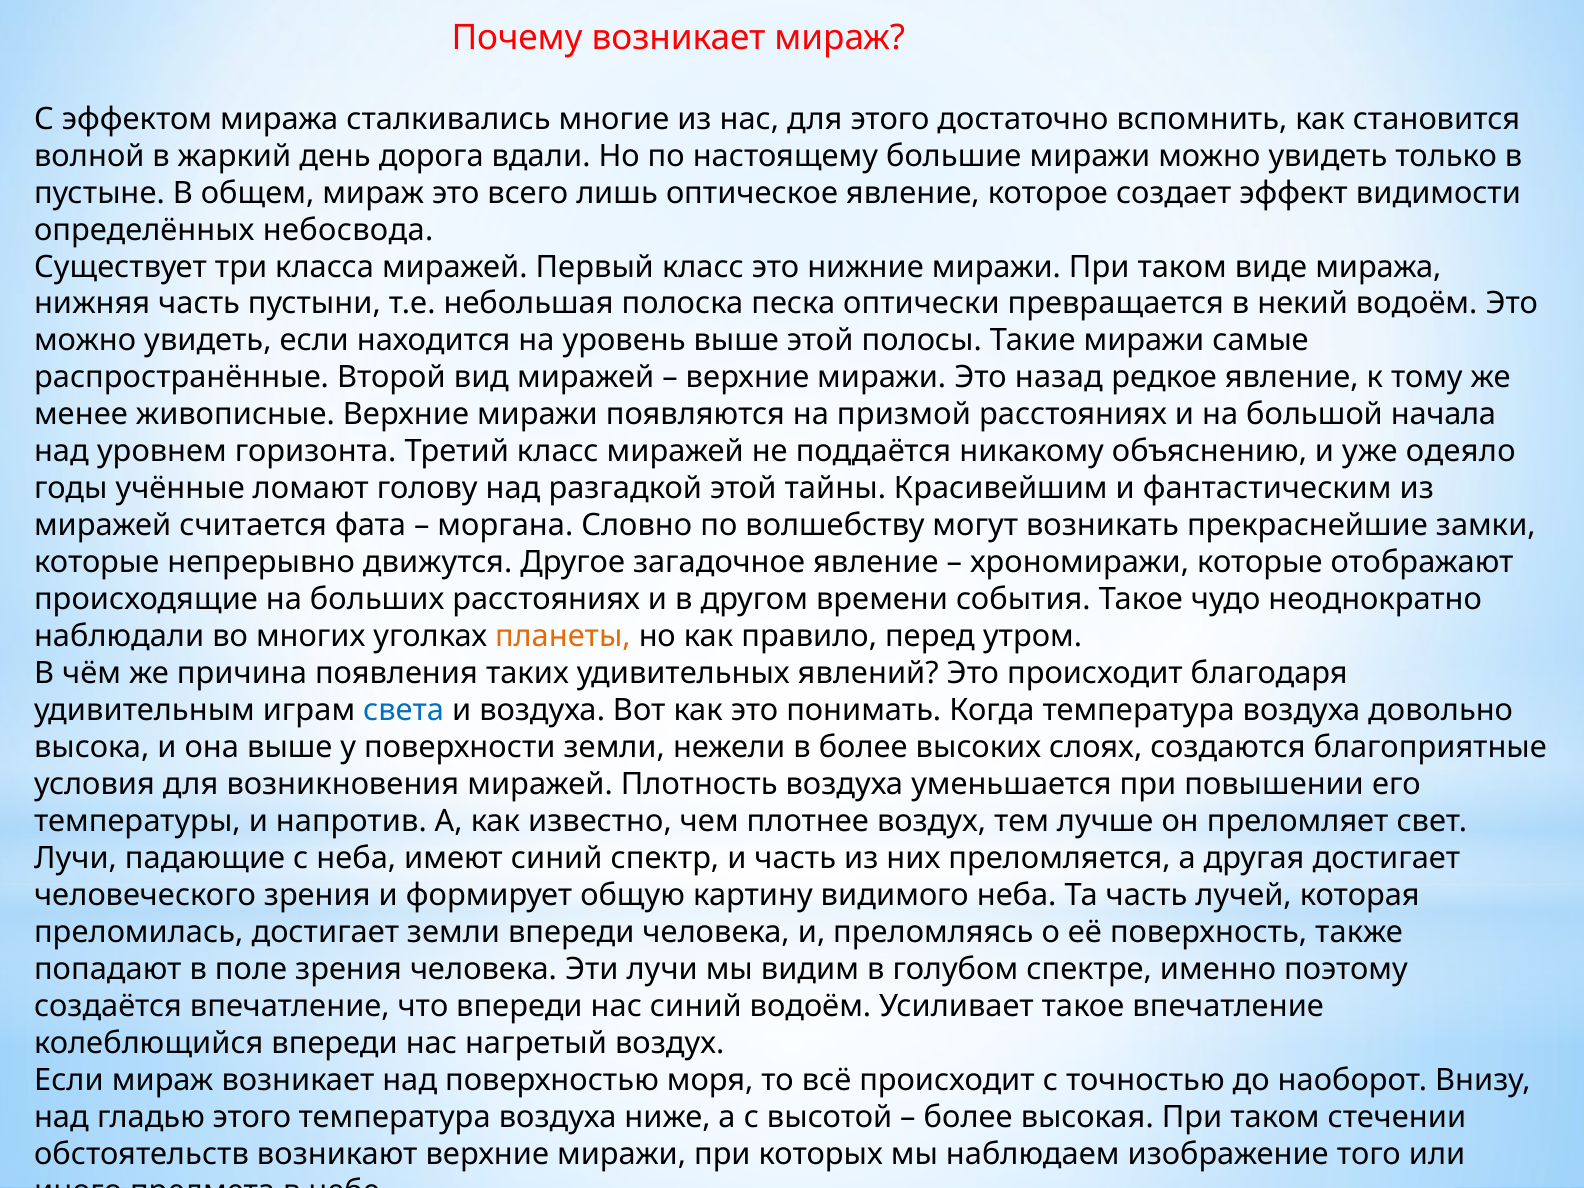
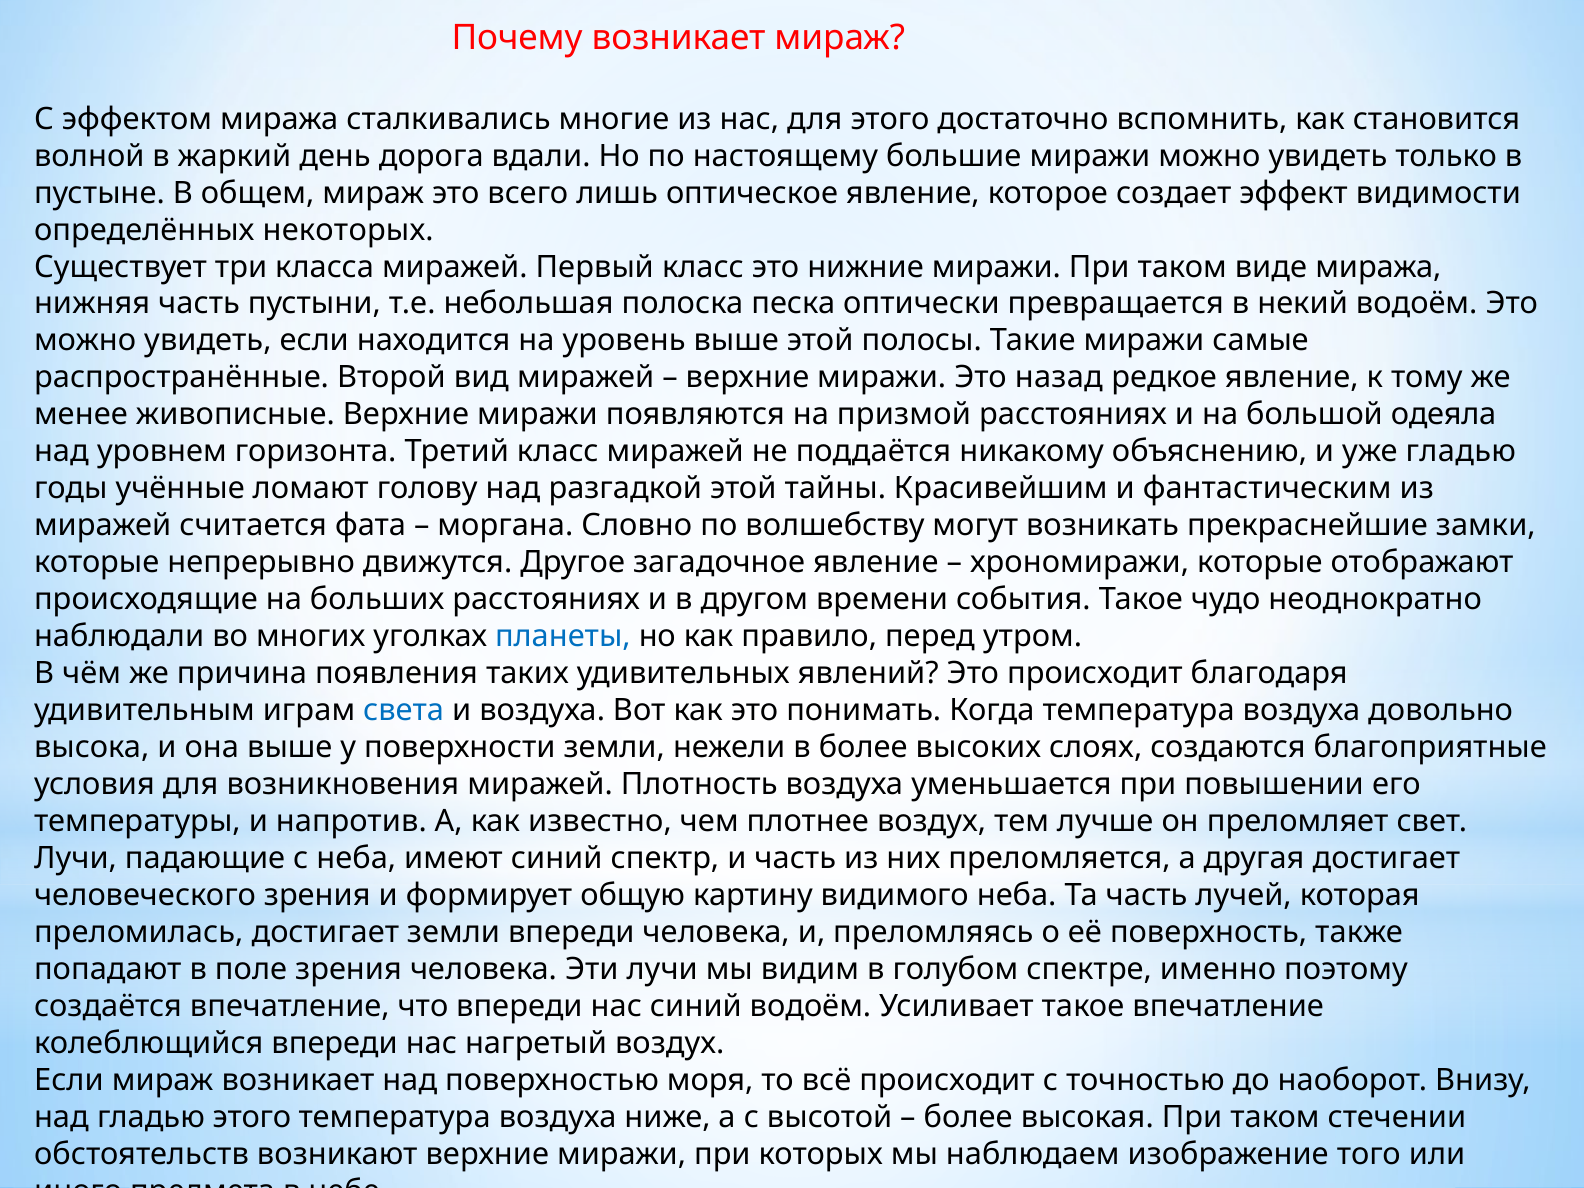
небосвода: небосвода -> некоторых
начала: начала -> одеяла
уже одеяло: одеяло -> гладью
планеты colour: orange -> blue
